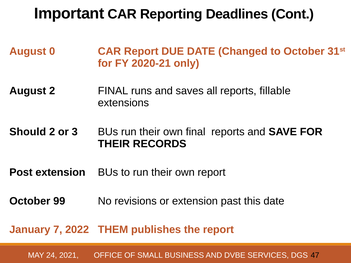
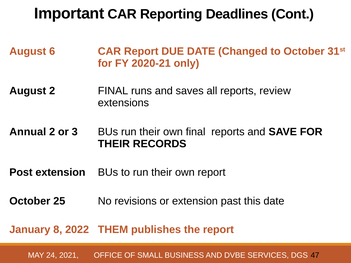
0: 0 -> 6
fillable: fillable -> review
Should: Should -> Annual
99: 99 -> 25
7: 7 -> 8
